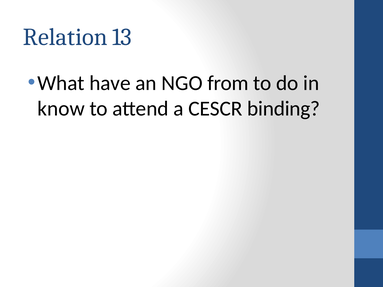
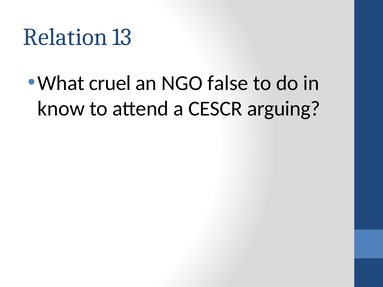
have: have -> cruel
from: from -> false
binding: binding -> arguing
